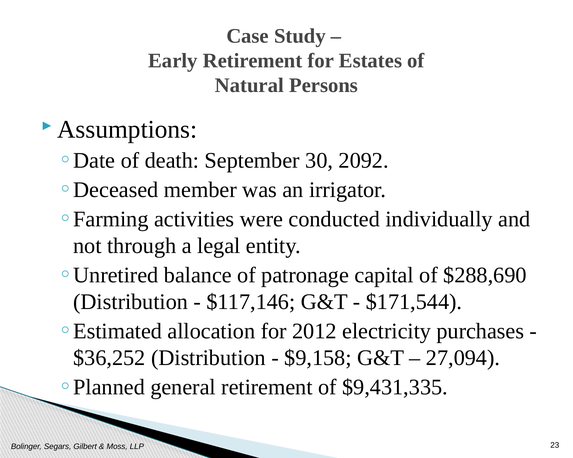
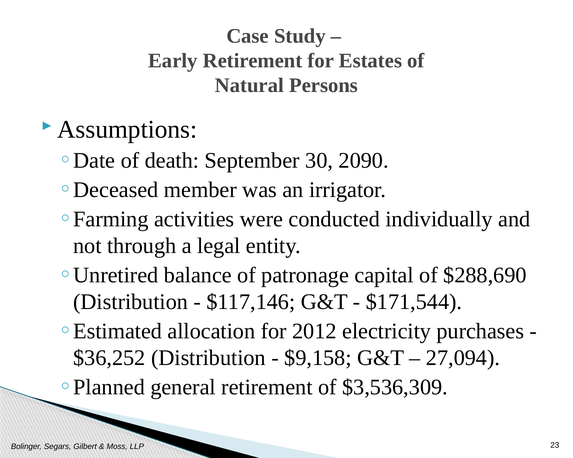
2092: 2092 -> 2090
$9,431,335: $9,431,335 -> $3,536,309
